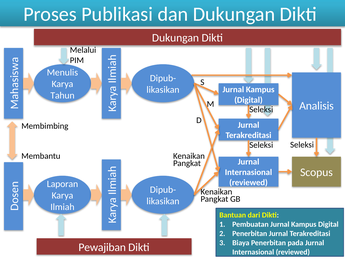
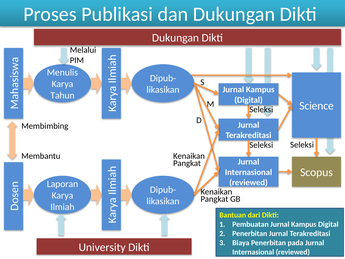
Analisis: Analisis -> Science
Pewajiban: Pewajiban -> University
